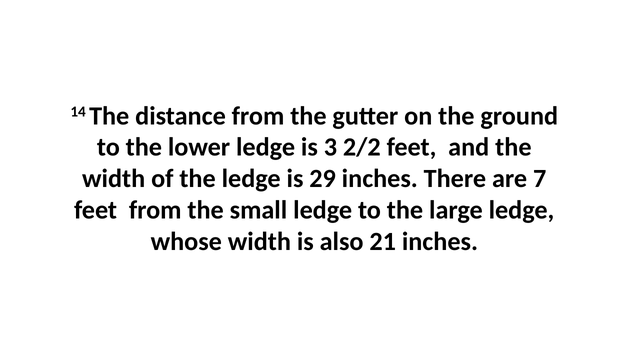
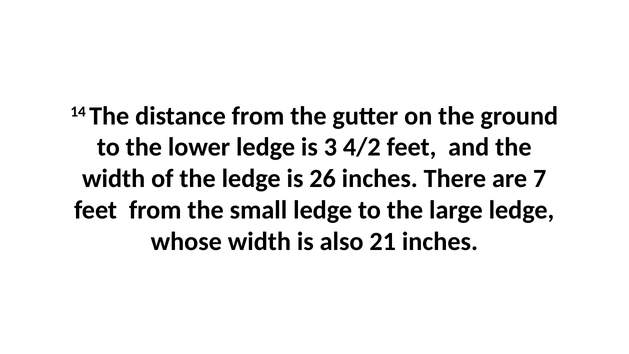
2/2: 2/2 -> 4/2
29: 29 -> 26
